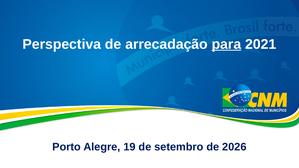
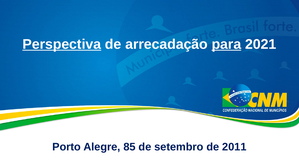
Perspectiva underline: none -> present
19: 19 -> 85
2026: 2026 -> 2011
